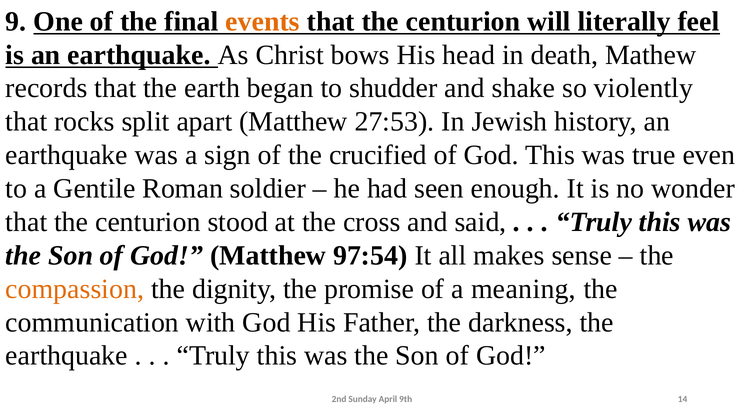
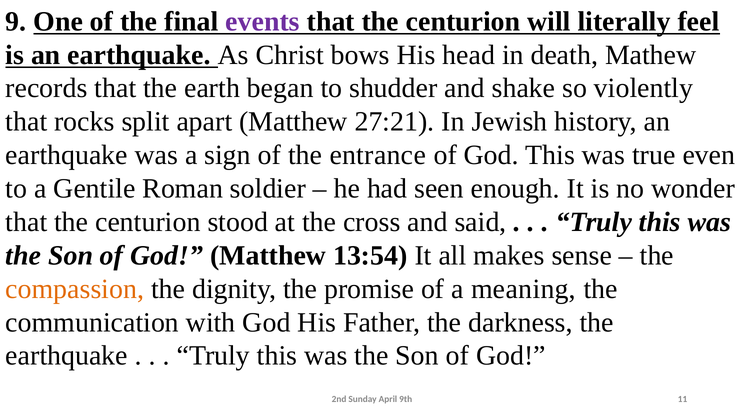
events colour: orange -> purple
27:53: 27:53 -> 27:21
crucified: crucified -> entrance
97:54: 97:54 -> 13:54
14: 14 -> 11
